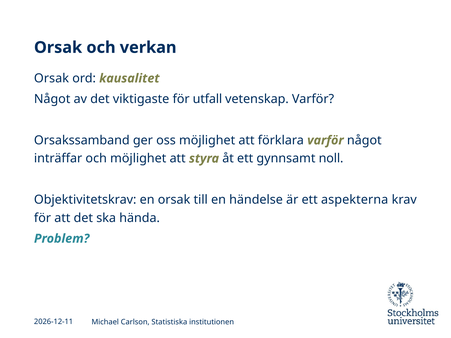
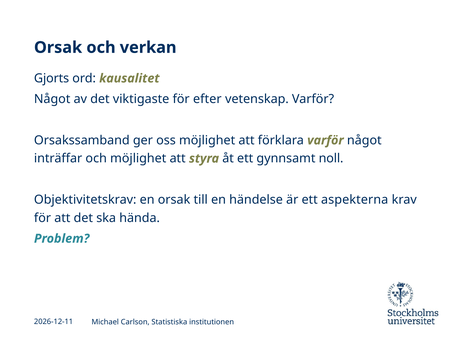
Orsak at (51, 78): Orsak -> Gjorts
utfall: utfall -> efter
